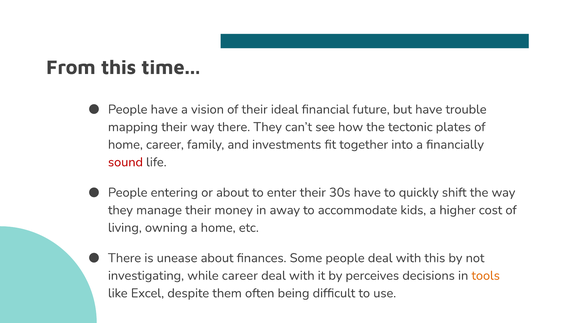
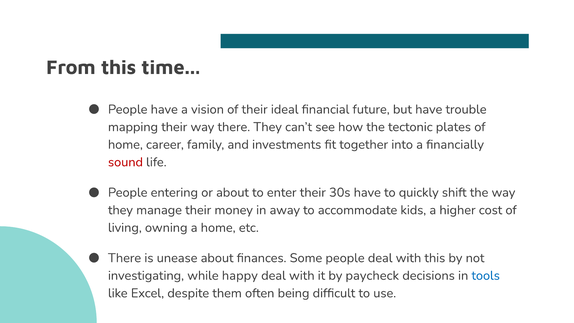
while career: career -> happy
perceives: perceives -> paycheck
tools colour: orange -> blue
